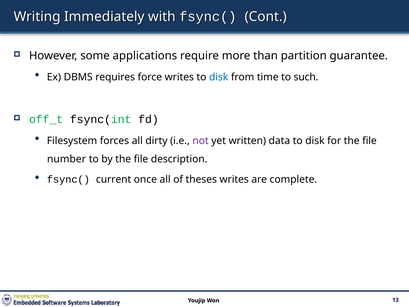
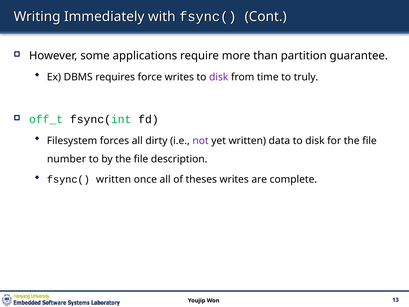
disk at (219, 77) colour: blue -> purple
such: such -> truly
fsync( current: current -> written
